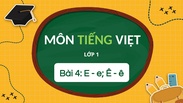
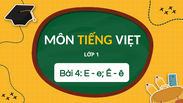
TIẾNG colour: light green -> yellow
